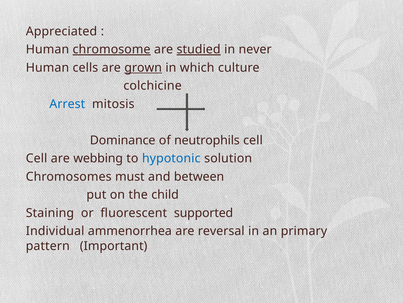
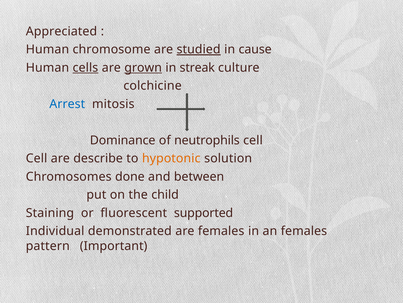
chromosome underline: present -> none
never: never -> cause
cells underline: none -> present
which: which -> streak
webbing: webbing -> describe
hypotonic colour: blue -> orange
must: must -> done
ammenorrhea: ammenorrhea -> demonstrated
are reversal: reversal -> females
an primary: primary -> females
